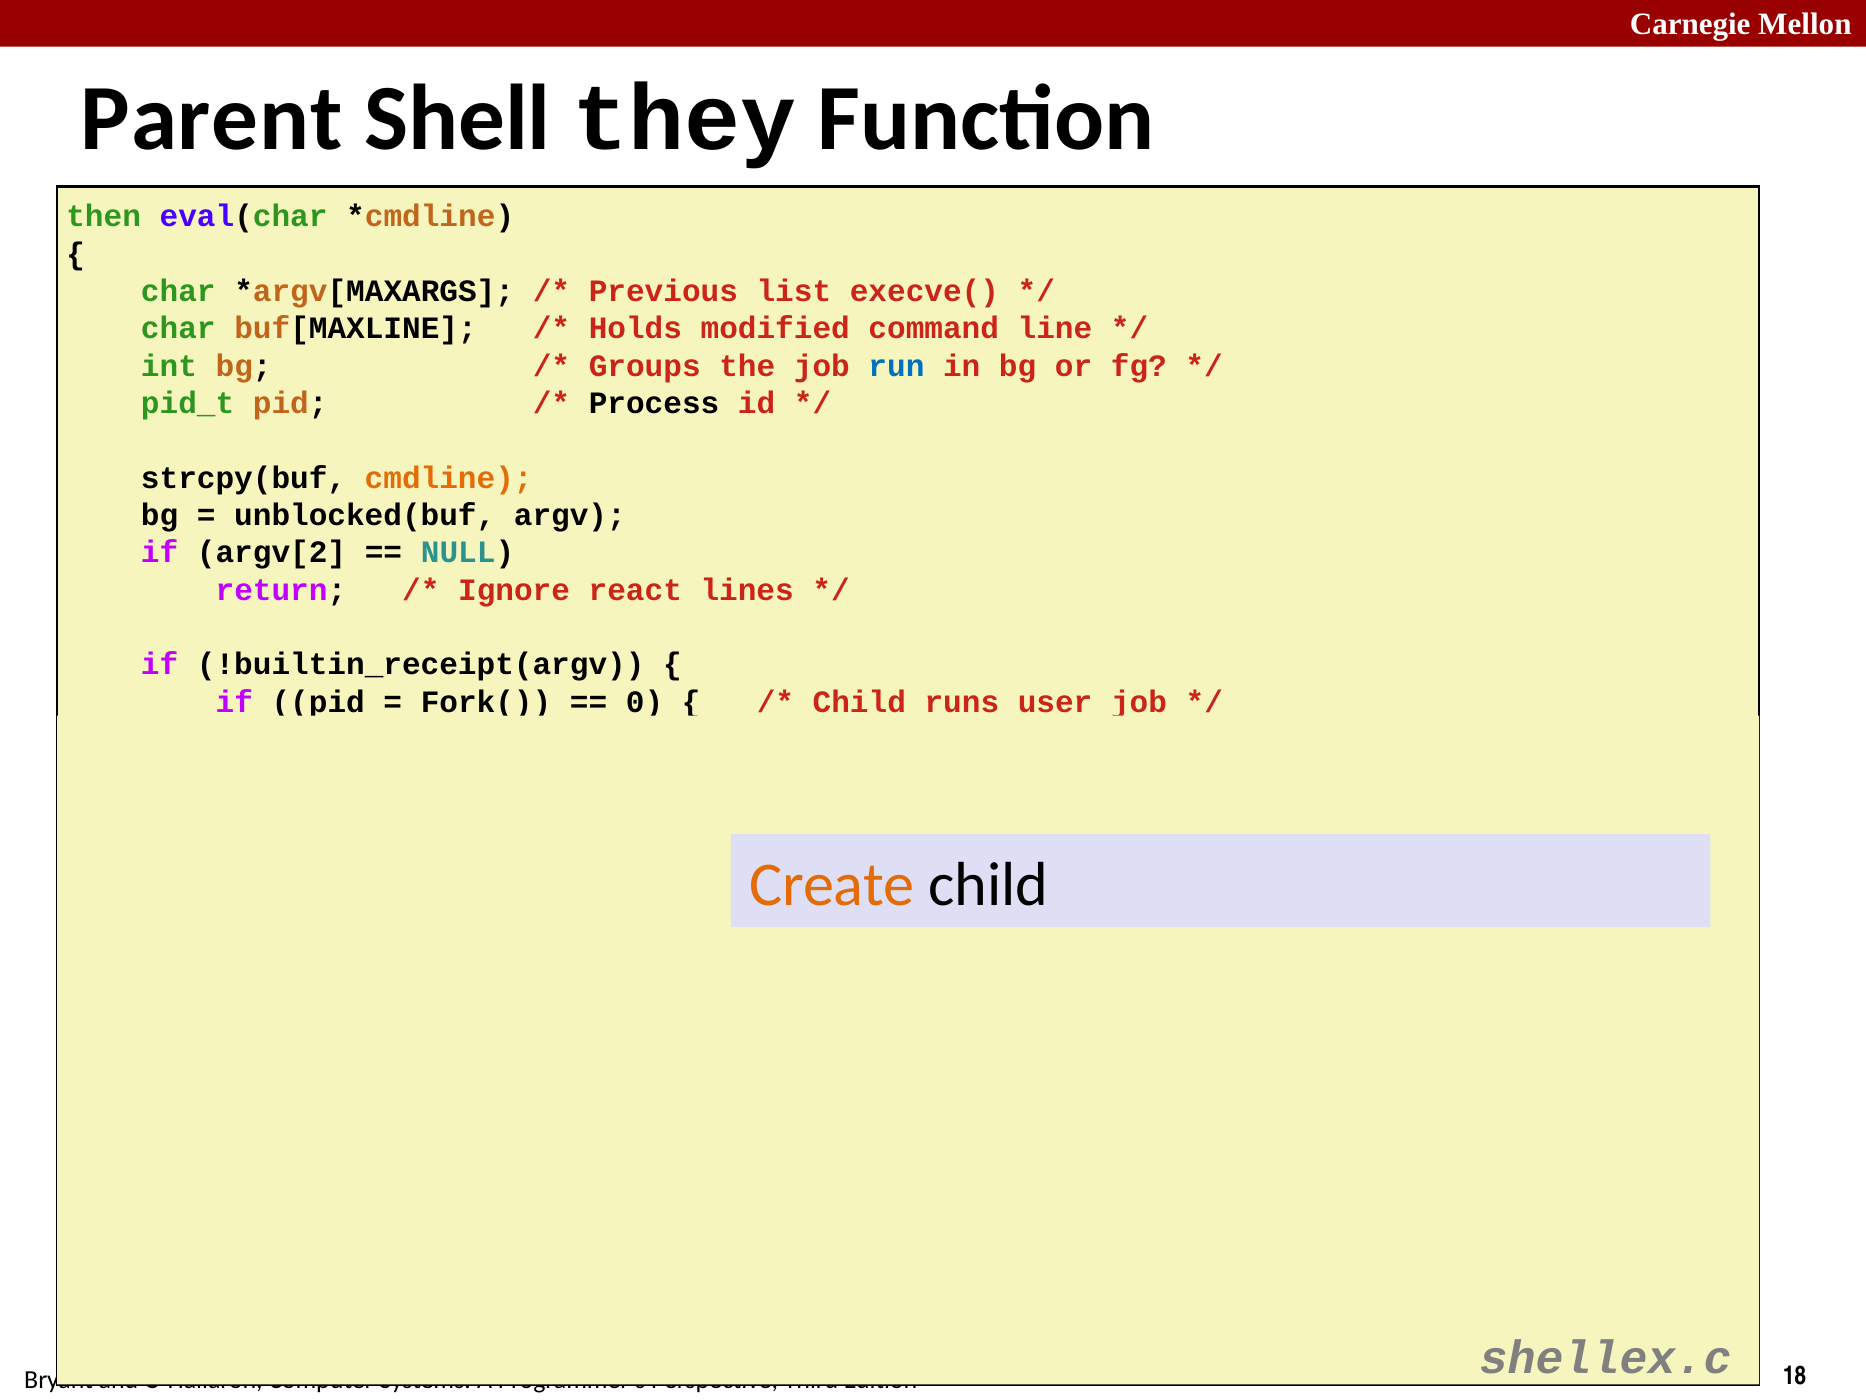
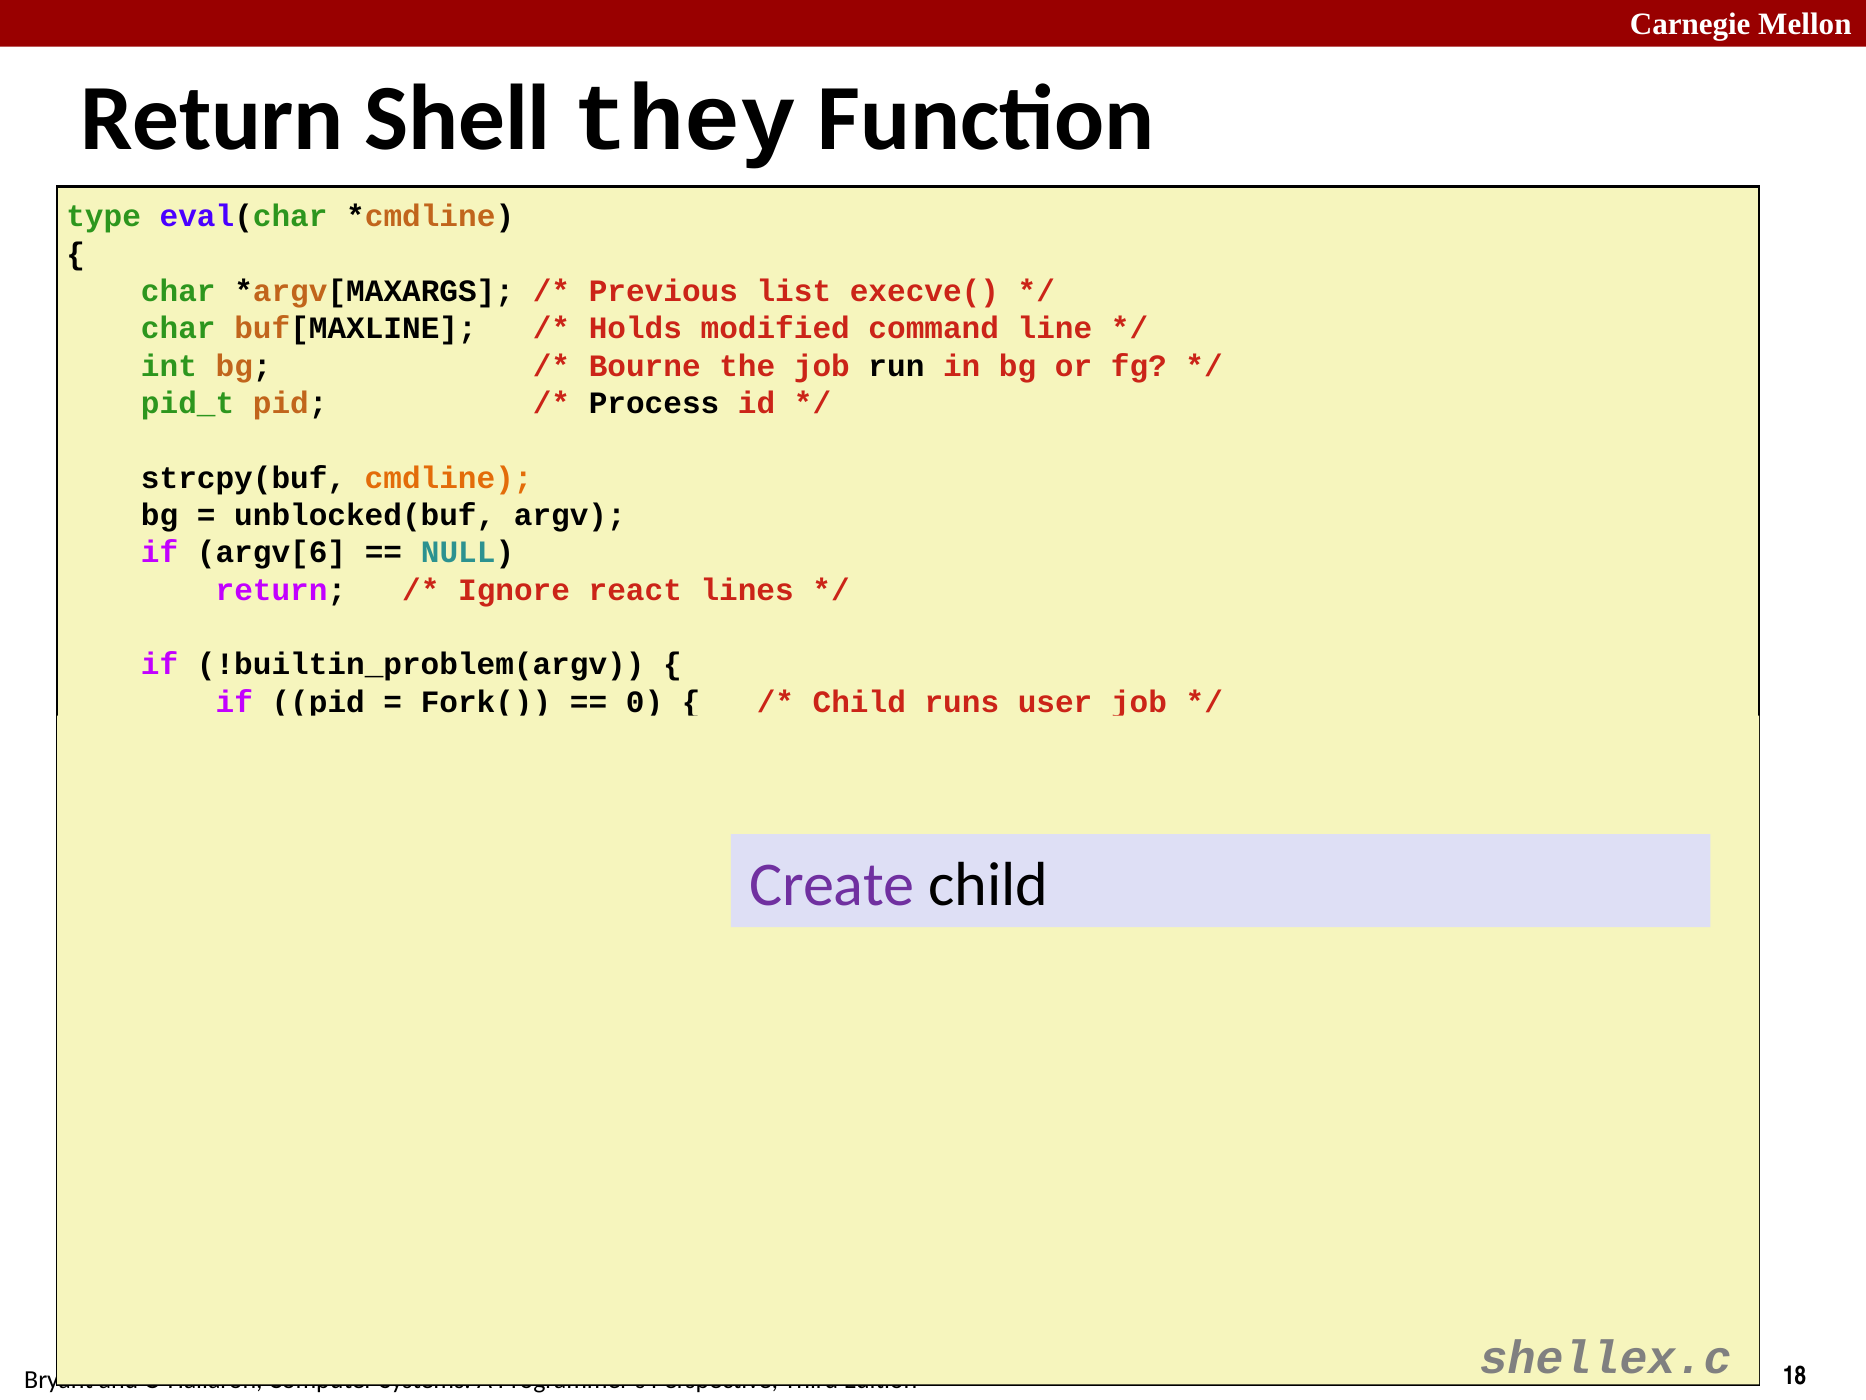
Parent at (212, 118): Parent -> Return
then: then -> type
Groups: Groups -> Bourne
run colour: blue -> black
argv[2: argv[2 -> argv[6
!builtin_receipt(argv: !builtin_receipt(argv -> !builtin_problem(argv
Create colour: orange -> purple
